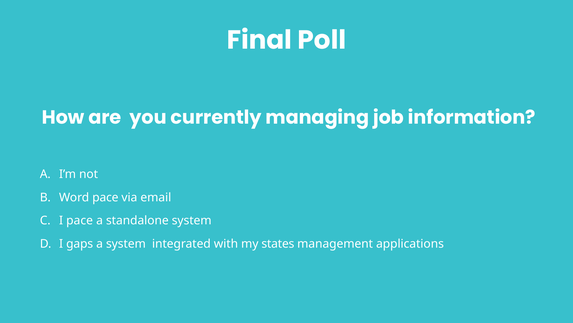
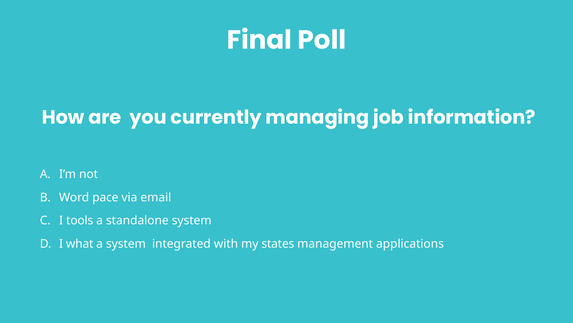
I pace: pace -> tools
gaps: gaps -> what
